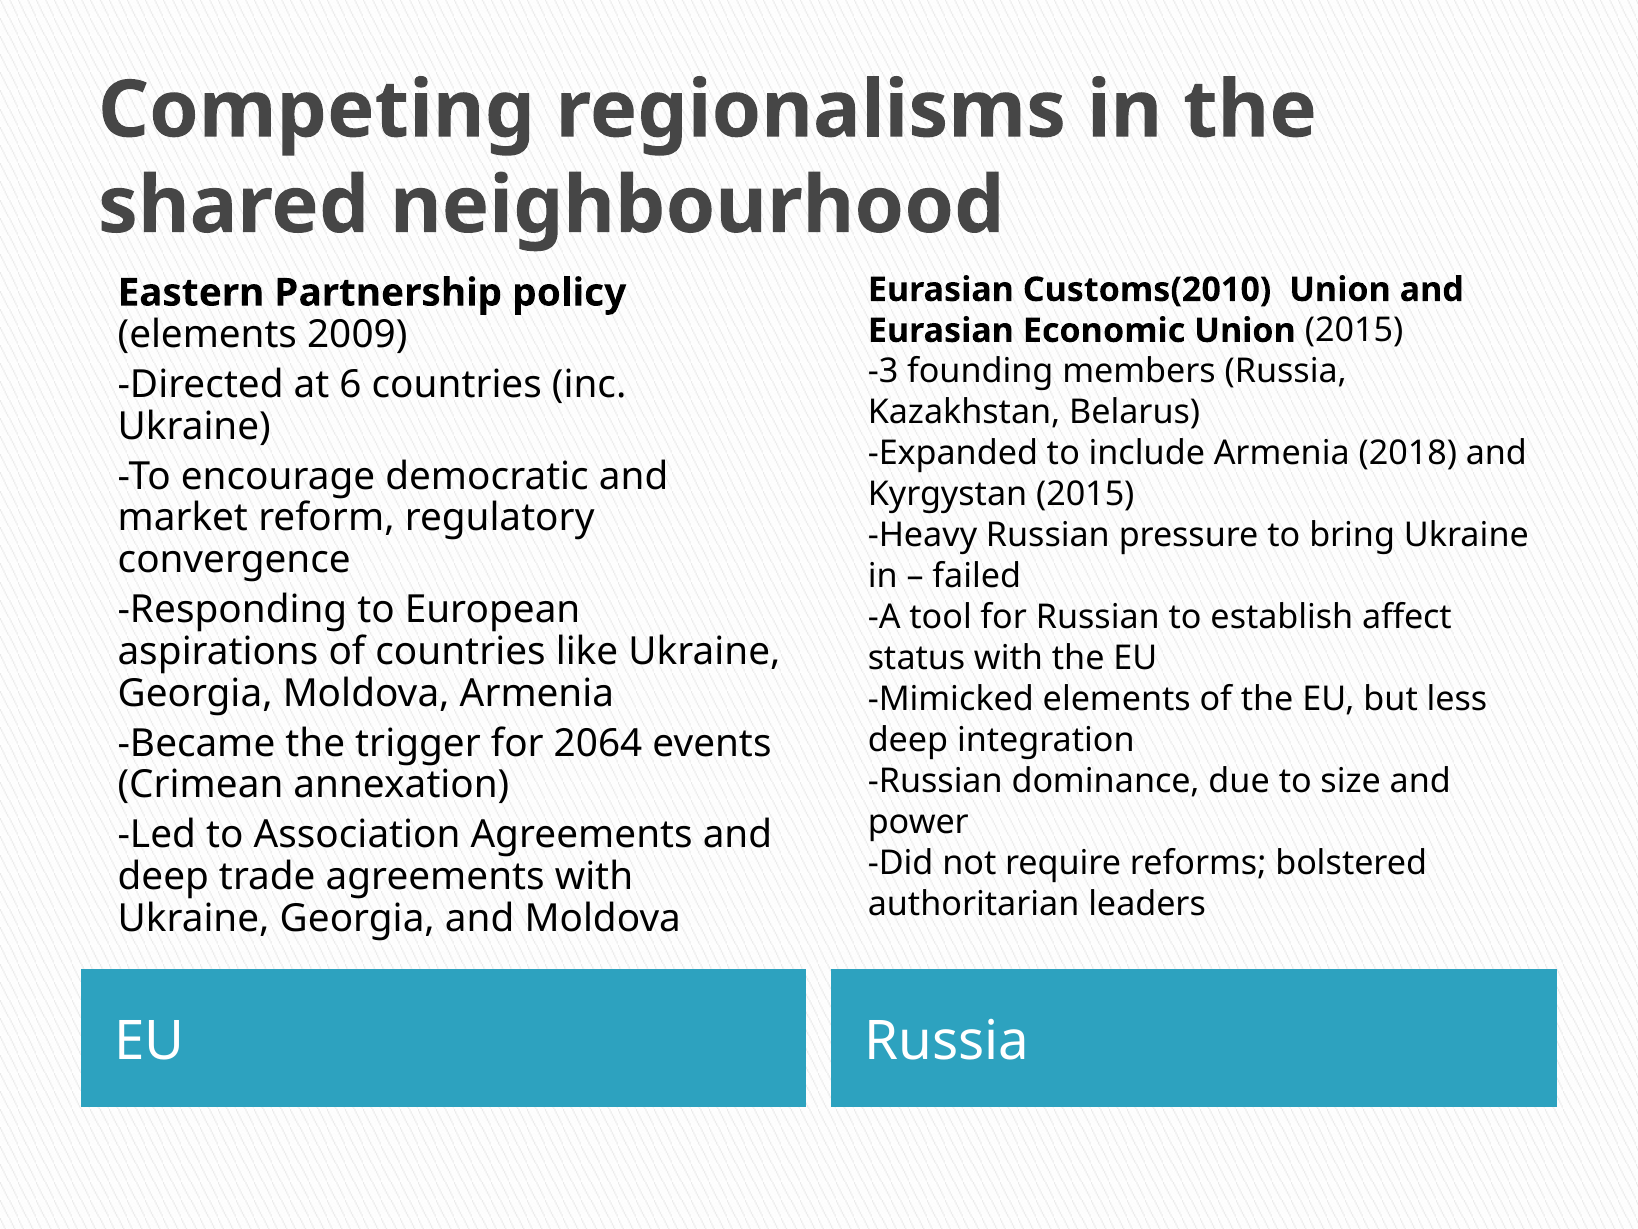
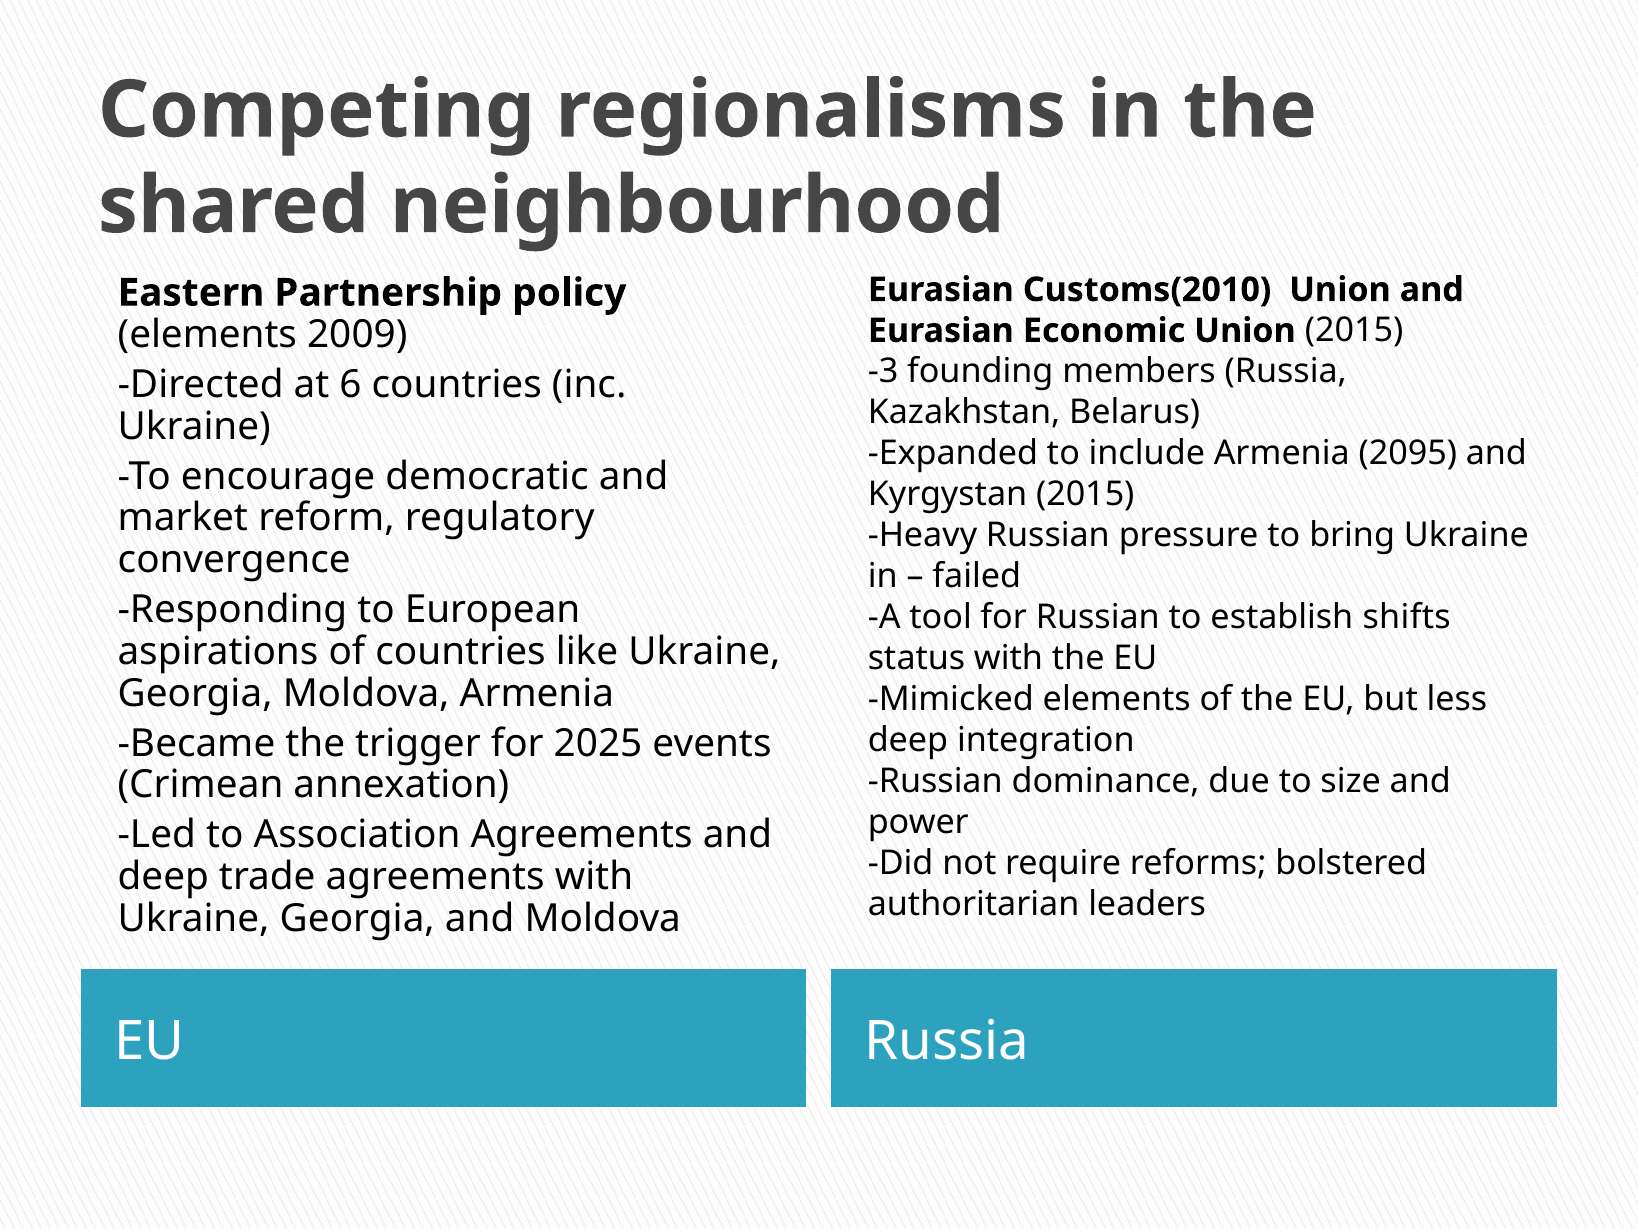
2018: 2018 -> 2095
affect: affect -> shifts
2064: 2064 -> 2025
